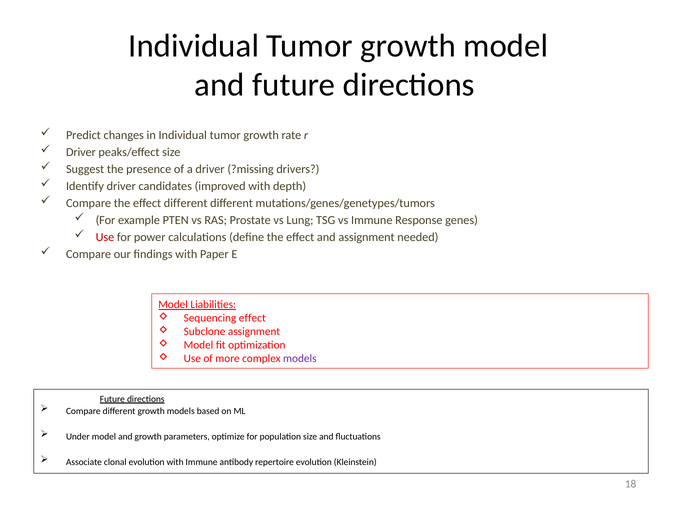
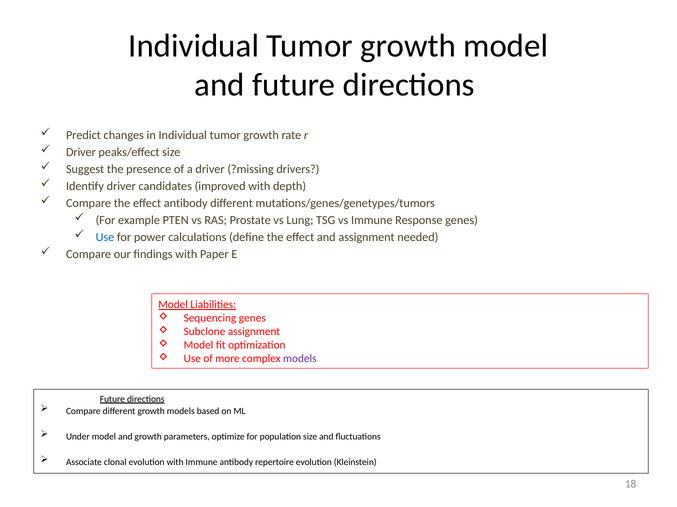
effect different: different -> antibody
Use at (105, 238) colour: red -> blue
Sequencing effect: effect -> genes
